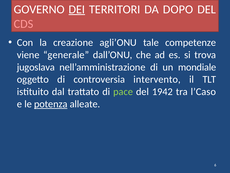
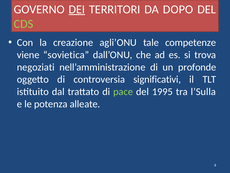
CDS colour: pink -> light green
generale: generale -> sovietica
jugoslava: jugoslava -> negoziati
mondiale: mondiale -> profonde
intervento: intervento -> significativi
1942: 1942 -> 1995
l’Caso: l’Caso -> l’Sulla
potenza underline: present -> none
